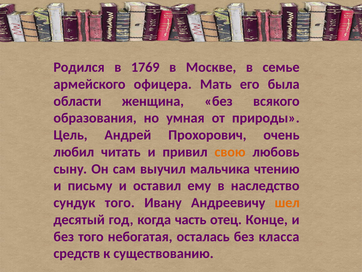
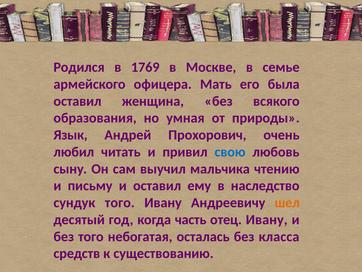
области at (77, 101): области -> оставил
Цель: Цель -> Язык
свою colour: orange -> blue
отец Конце: Конце -> Ивану
